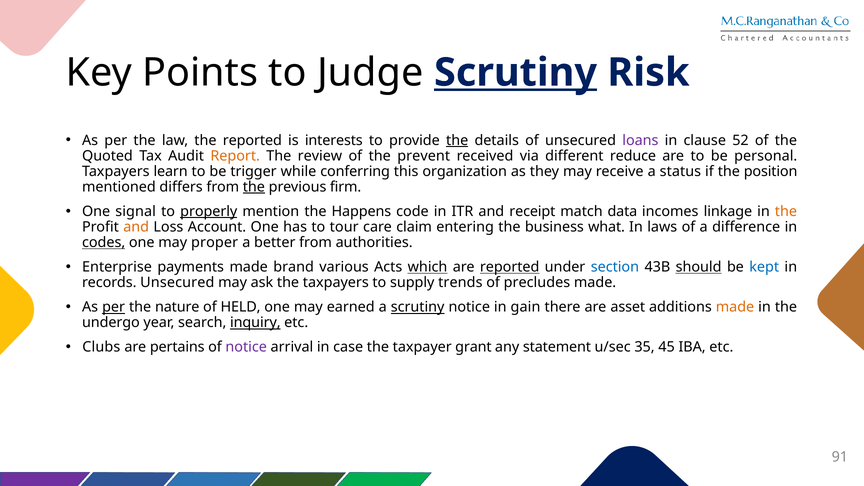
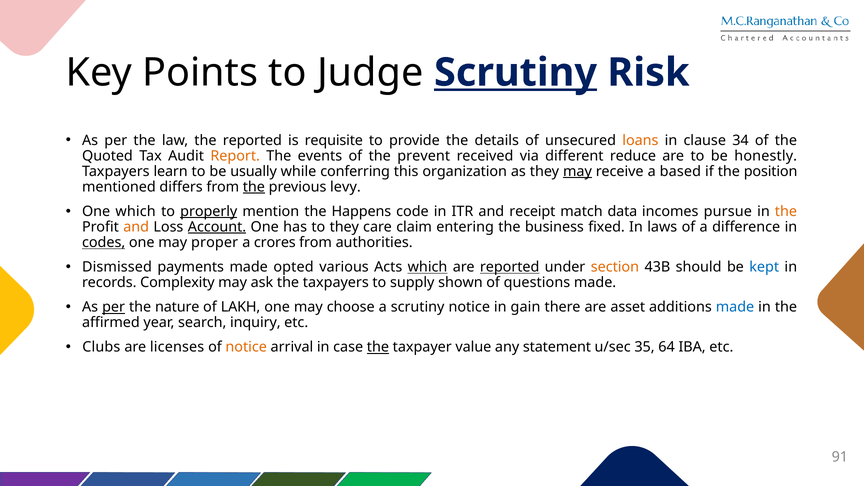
interests: interests -> requisite
the at (457, 140) underline: present -> none
loans colour: purple -> orange
52: 52 -> 34
review: review -> events
personal: personal -> honestly
trigger: trigger -> usually
may at (577, 171) underline: none -> present
status: status -> based
firm: firm -> levy
One signal: signal -> which
linkage: linkage -> pursue
Account underline: none -> present
to tour: tour -> they
what: what -> fixed
better: better -> crores
Enterprise: Enterprise -> Dismissed
brand: brand -> opted
section colour: blue -> orange
should underline: present -> none
records Unsecured: Unsecured -> Complexity
trends: trends -> shown
precludes: precludes -> questions
HELD: HELD -> LAKH
earned: earned -> choose
scrutiny at (418, 307) underline: present -> none
made at (735, 307) colour: orange -> blue
undergo: undergo -> affirmed
inquiry underline: present -> none
pertains: pertains -> licenses
notice at (246, 347) colour: purple -> orange
the at (378, 347) underline: none -> present
grant: grant -> value
45: 45 -> 64
